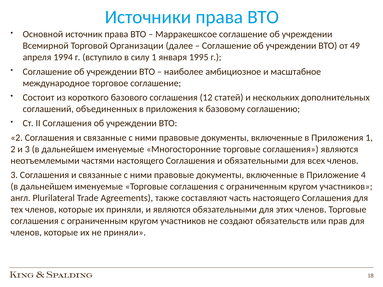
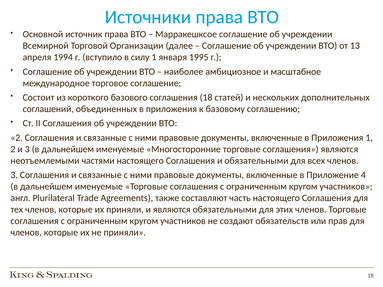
49: 49 -> 13
соглашения 12: 12 -> 18
